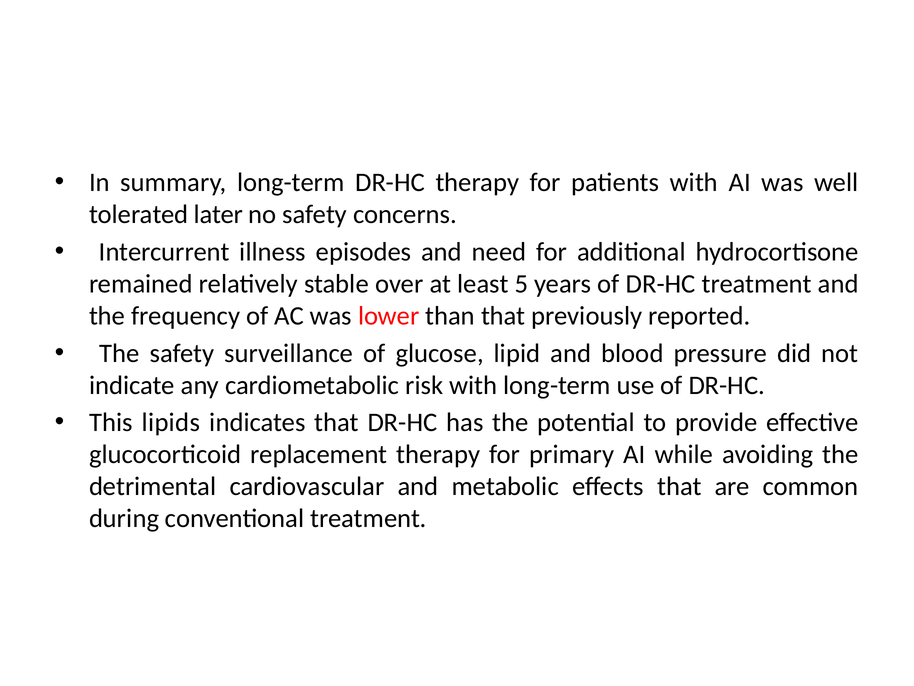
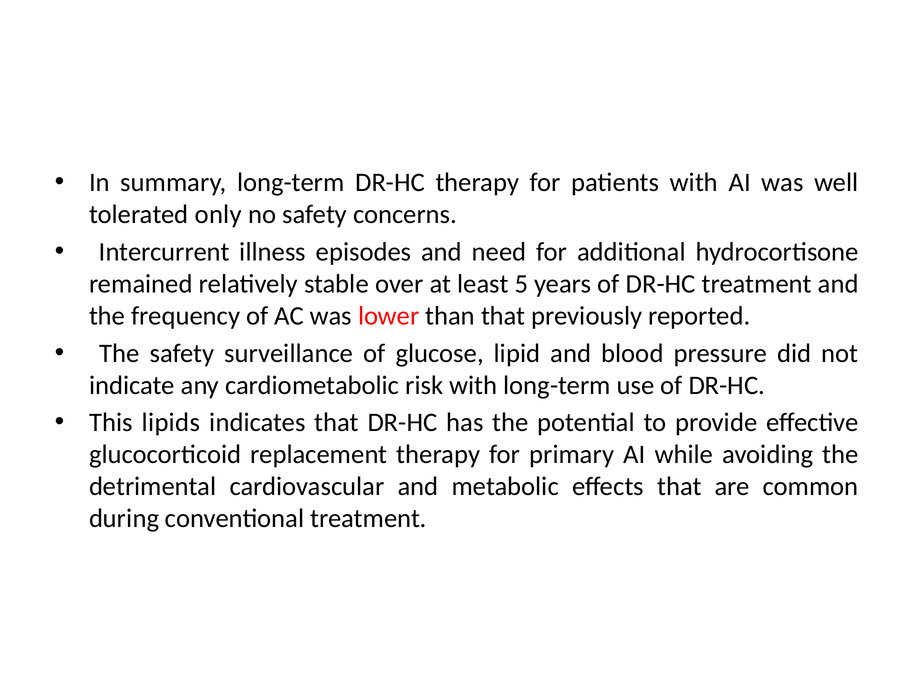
later: later -> only
